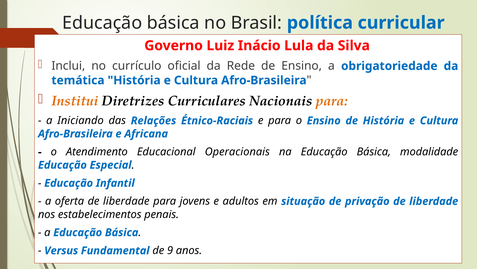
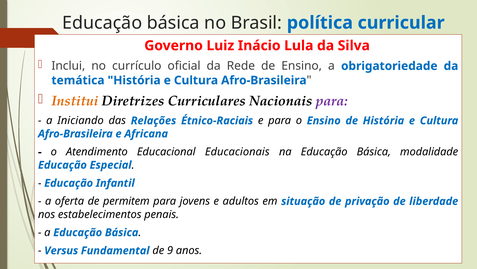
para at (332, 101) colour: orange -> purple
Operacionais: Operacionais -> Educacionais
oferta de liberdade: liberdade -> permitem
